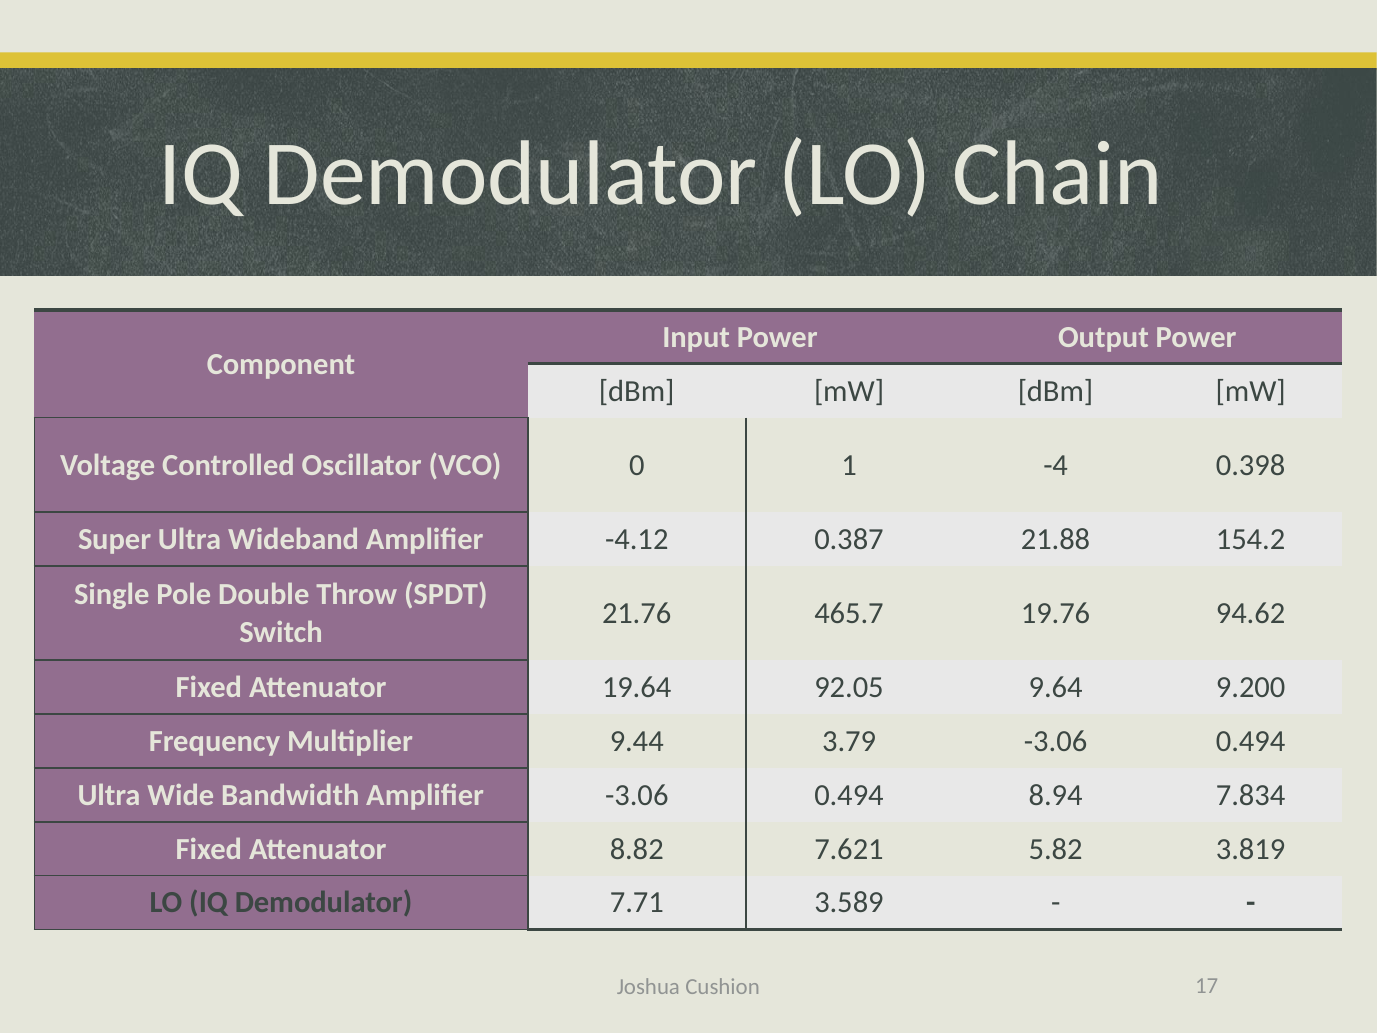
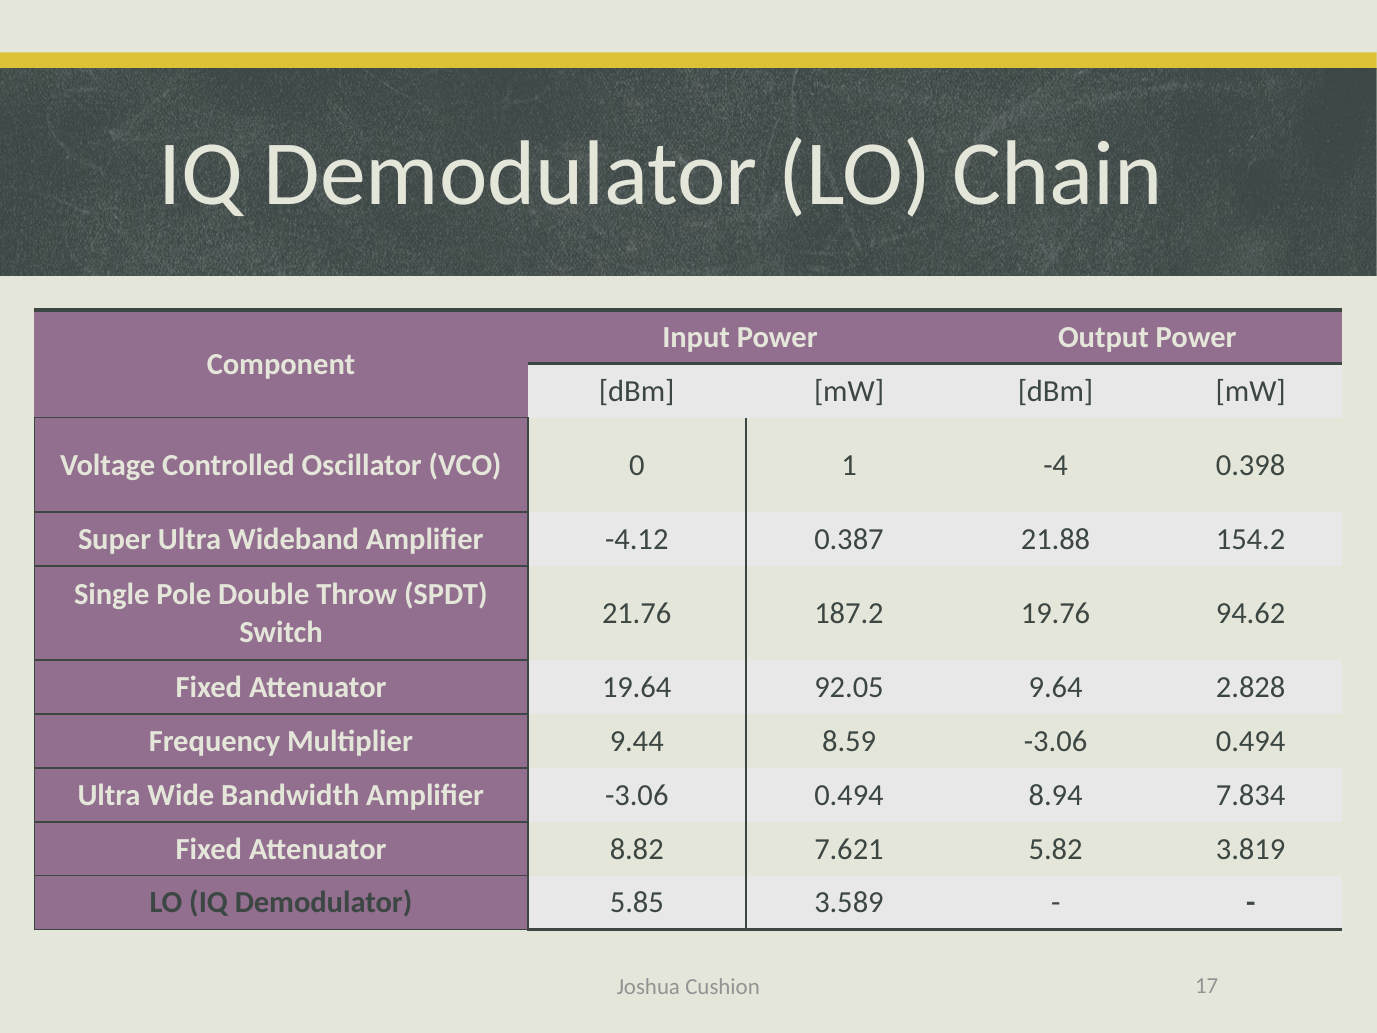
465.7: 465.7 -> 187.2
9.200: 9.200 -> 2.828
3.79: 3.79 -> 8.59
7.71: 7.71 -> 5.85
